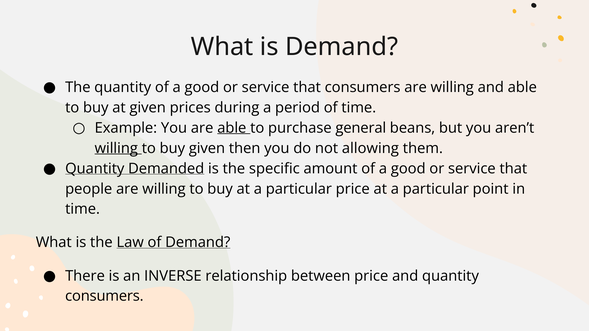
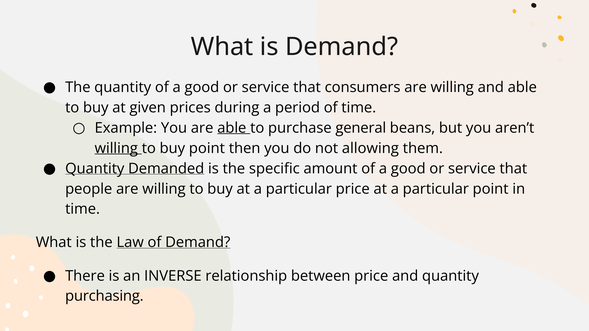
buy given: given -> point
consumers at (104, 296): consumers -> purchasing
